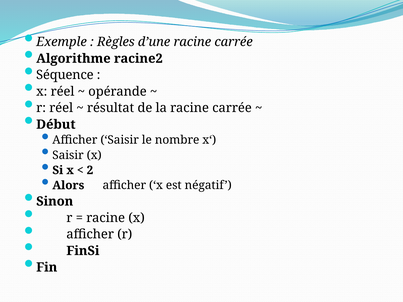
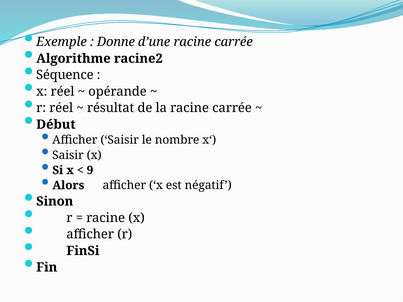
Règles: Règles -> Donne
2: 2 -> 9
